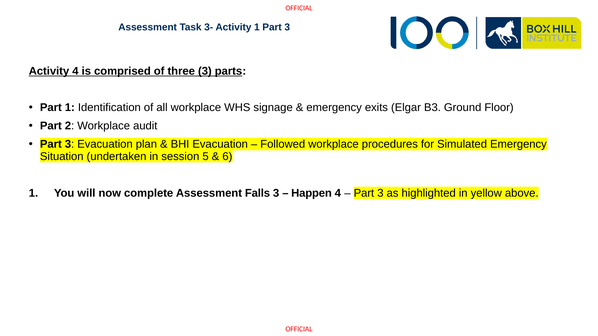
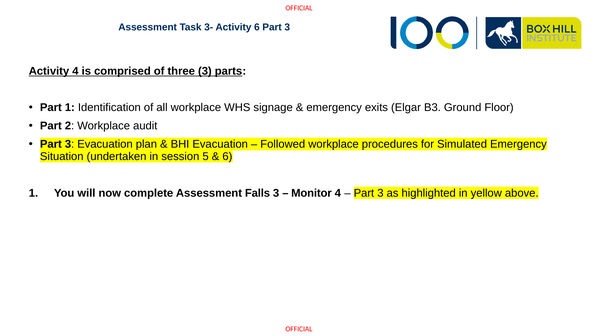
Activity 1: 1 -> 6
Happen: Happen -> Monitor
